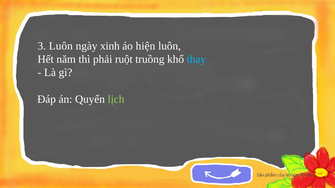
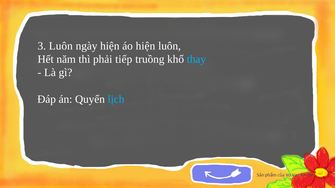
ngày xinh: xinh -> hiện
ruột: ruột -> tiếp
lịch colour: light green -> light blue
